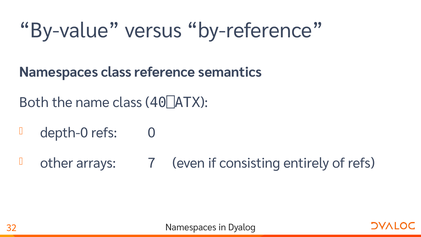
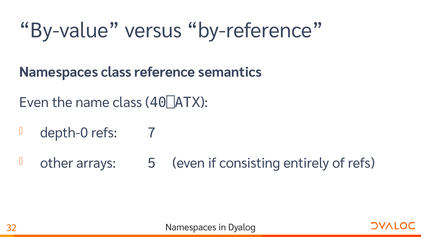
Both at (34, 102): Both -> Even
0: 0 -> 7
7: 7 -> 5
